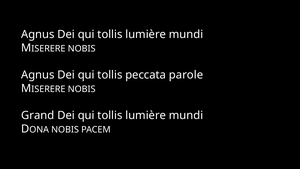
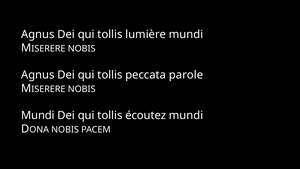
Grand at (38, 115): Grand -> Mundi
lumière at (146, 115): lumière -> écoutez
